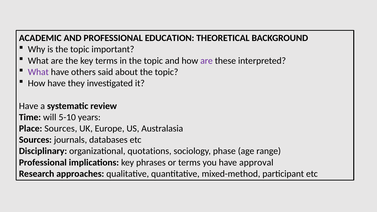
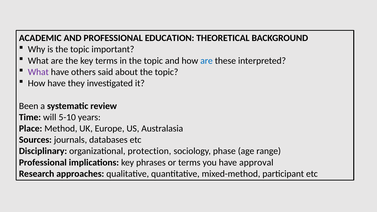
are at (207, 61) colour: purple -> blue
Have at (29, 106): Have -> Been
Place Sources: Sources -> Method
quotations: quotations -> protection
